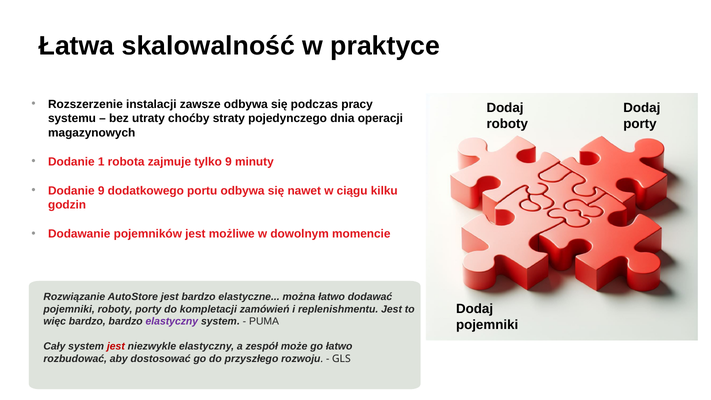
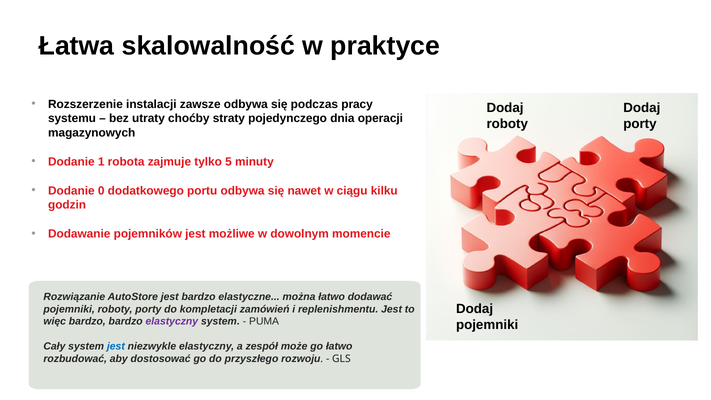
tylko 9: 9 -> 5
Dodanie 9: 9 -> 0
jest at (116, 346) colour: red -> blue
